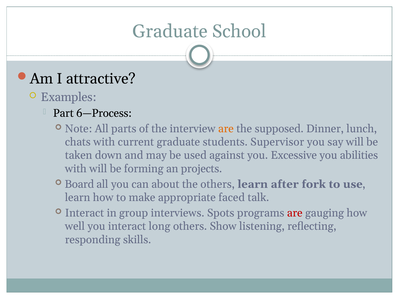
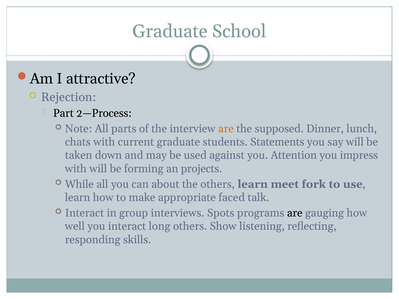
Examples: Examples -> Rejection
6—Process: 6—Process -> 2—Process
Supervisor: Supervisor -> Statements
Excessive: Excessive -> Attention
abilities: abilities -> impress
Board: Board -> While
after: after -> meet
are at (295, 213) colour: red -> black
